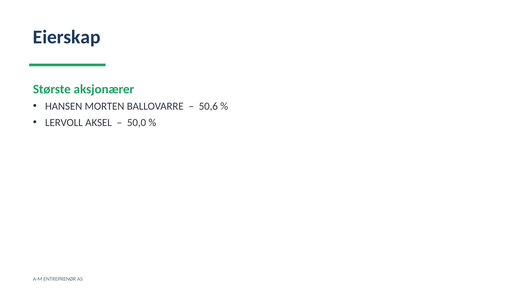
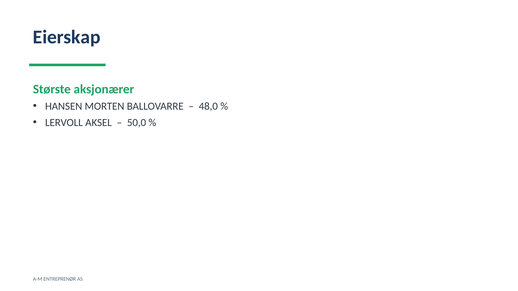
50,6: 50,6 -> 48,0
